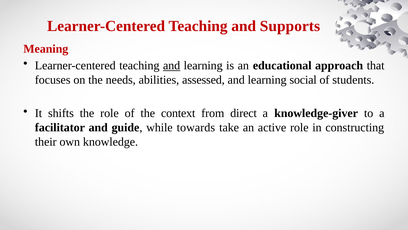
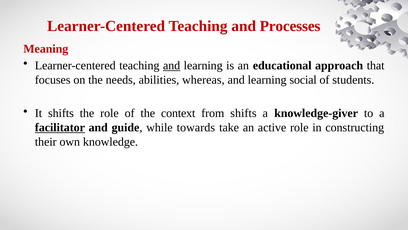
Supports: Supports -> Processes
assessed: assessed -> whereas
from direct: direct -> shifts
facilitator underline: none -> present
